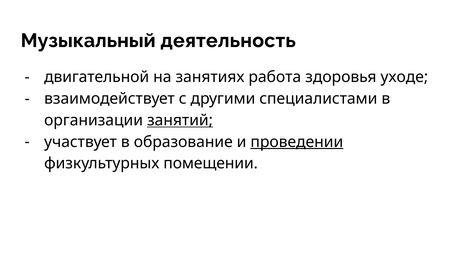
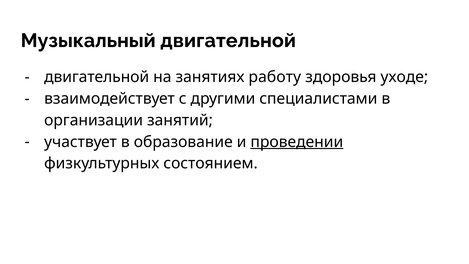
Музыкальный деятельность: деятельность -> двигательной
работа: работа -> работу
занятий underline: present -> none
помещении: помещении -> состоянием
